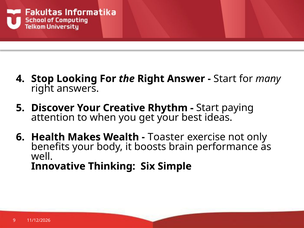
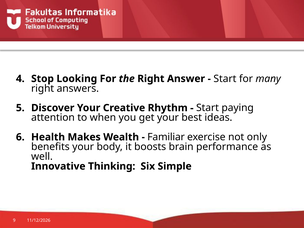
Toaster: Toaster -> Familiar
